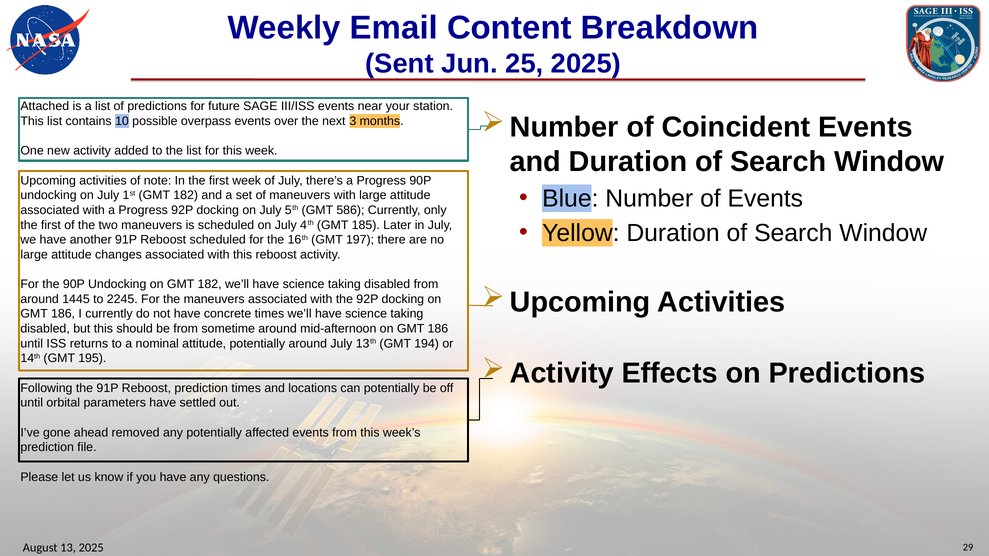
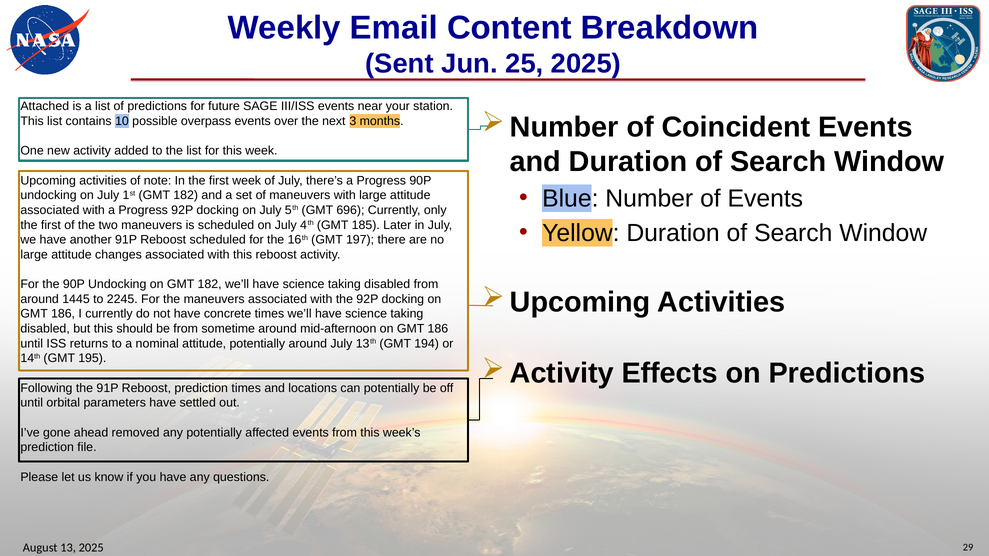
586: 586 -> 696
